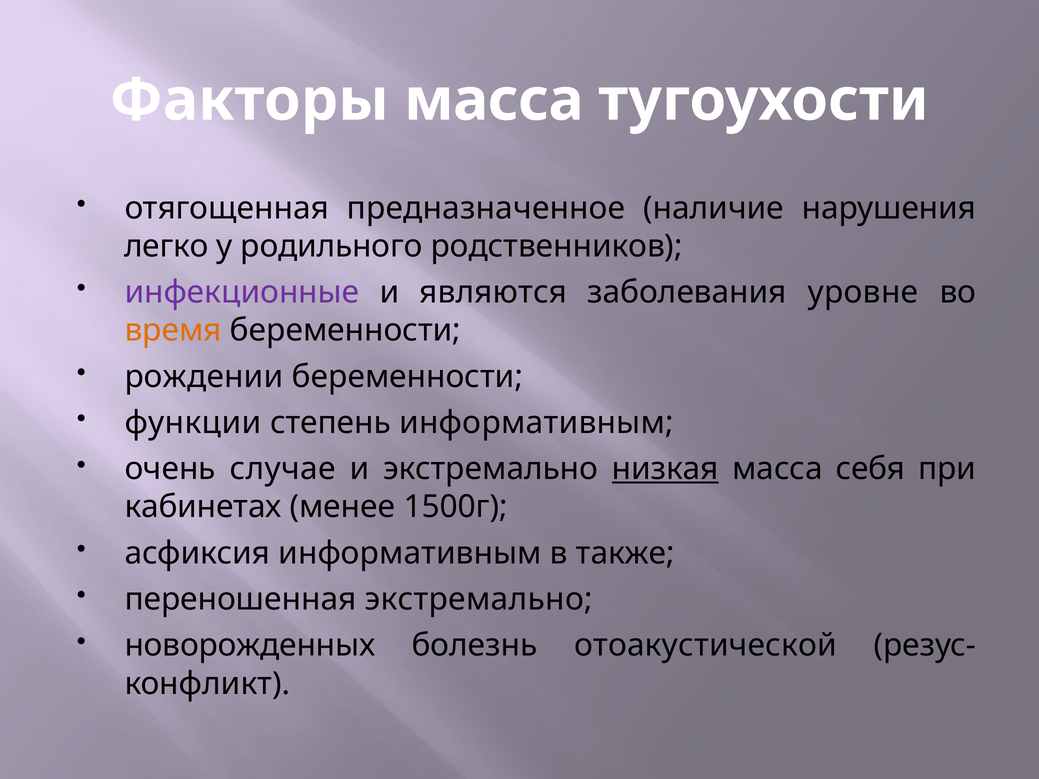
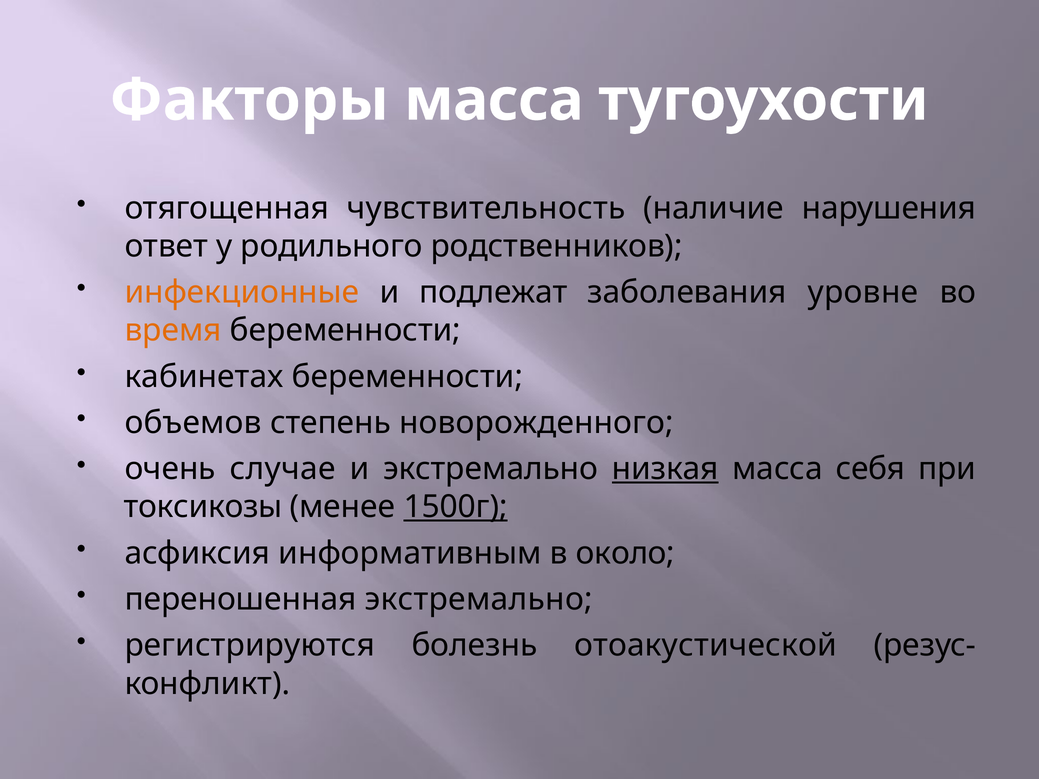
предназначенное: предназначенное -> чувствительность
легко: легко -> ответ
инфекционные colour: purple -> orange
являются: являются -> подлежат
рождении: рождении -> кабинетах
функции: функции -> объемов
степень информативным: информативным -> новорожденного
кабинетах: кабинетах -> токсикозы
1500г underline: none -> present
также: также -> около
новорожденных: новорожденных -> регистрируются
